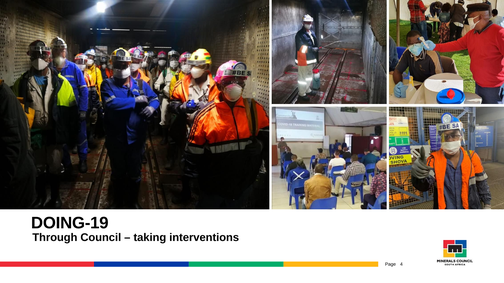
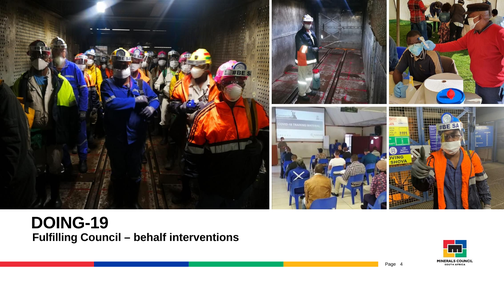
Through: Through -> Fulfilling
taking: taking -> behalf
